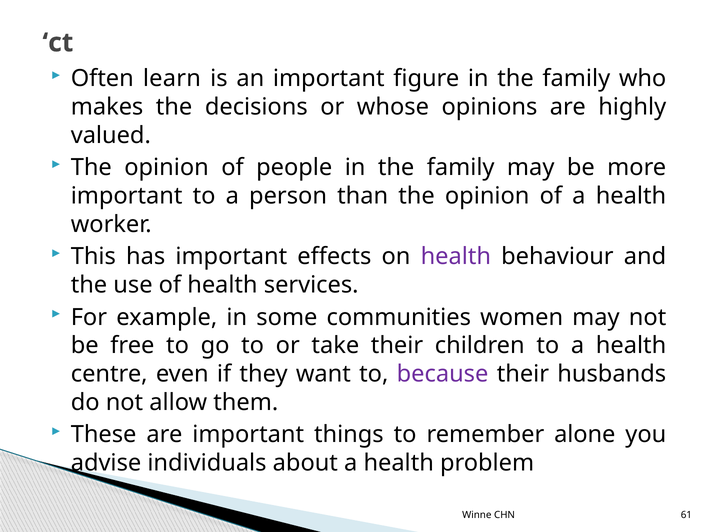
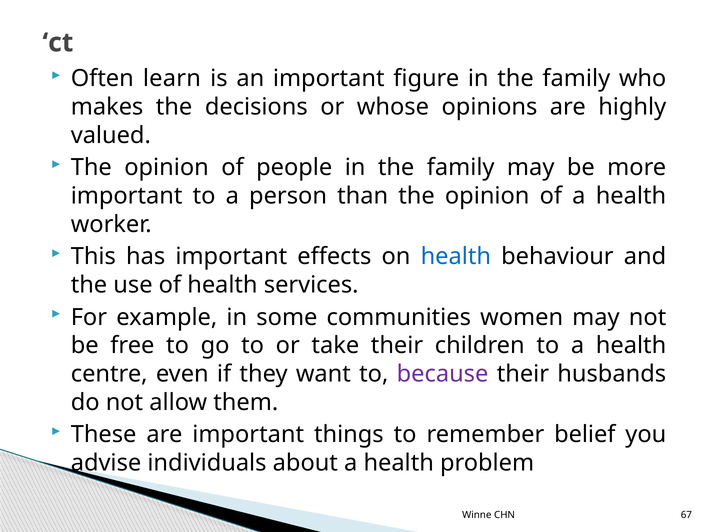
health at (456, 256) colour: purple -> blue
alone: alone -> belief
61: 61 -> 67
